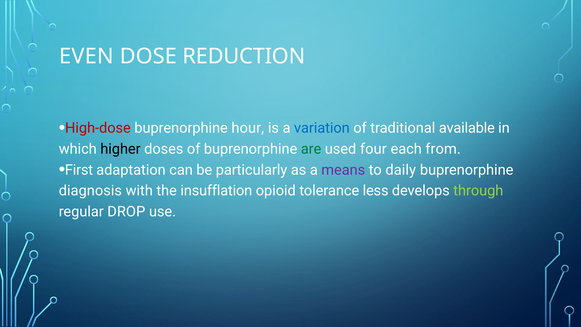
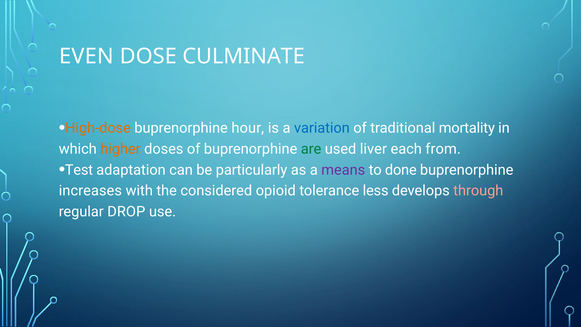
REDUCTION: REDUCTION -> CULMINATE
High-dose colour: red -> orange
available: available -> mortality
higher colour: black -> orange
four: four -> liver
First: First -> Test
daily: daily -> done
diagnosis: diagnosis -> increases
insufflation: insufflation -> considered
through colour: light green -> pink
